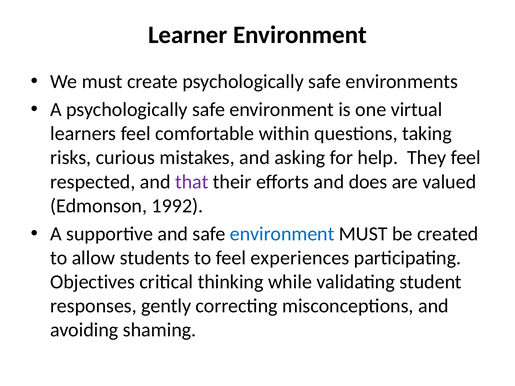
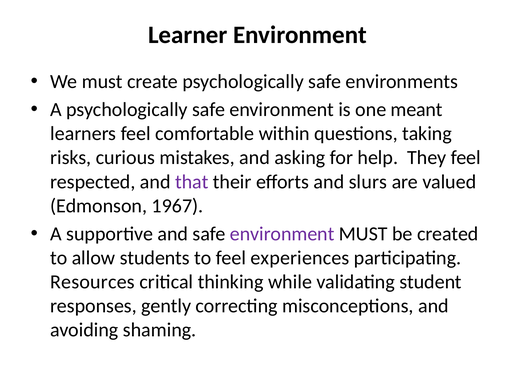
virtual: virtual -> meant
does: does -> slurs
1992: 1992 -> 1967
environment at (282, 234) colour: blue -> purple
Objectives: Objectives -> Resources
